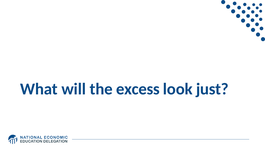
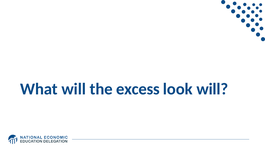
look just: just -> will
